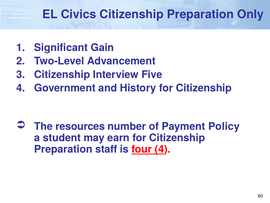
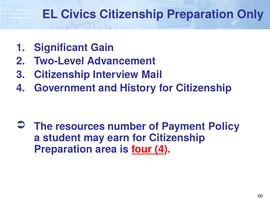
Five: Five -> Mail
staff: staff -> area
